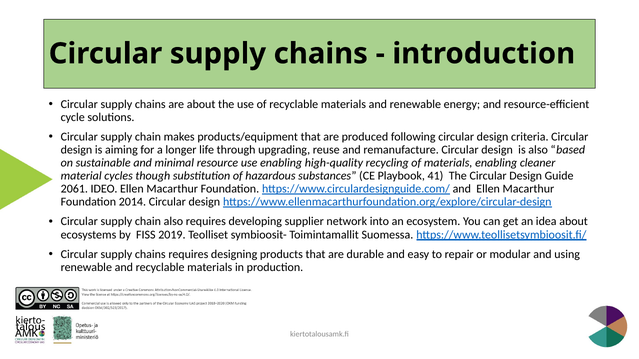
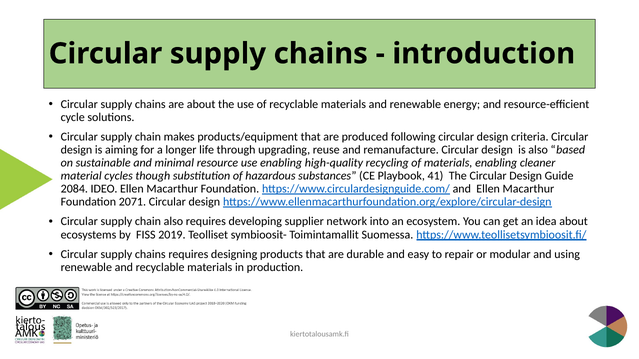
2061: 2061 -> 2084
2014: 2014 -> 2071
